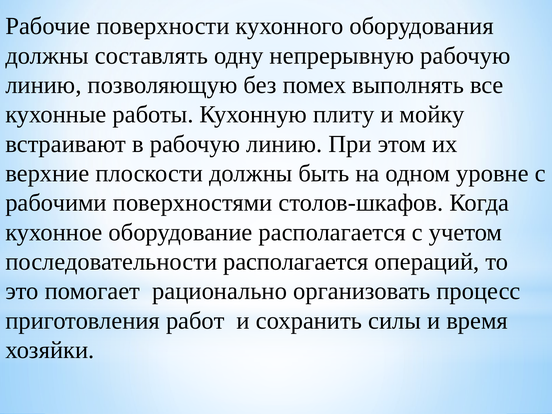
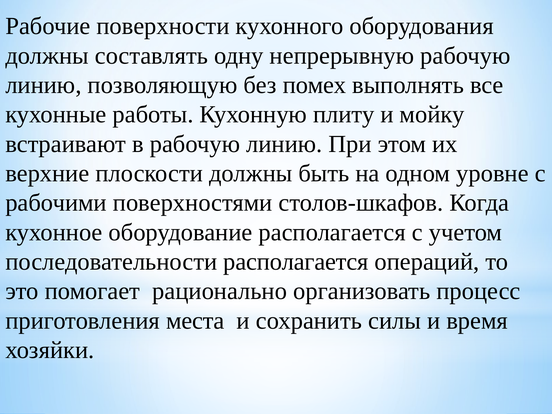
работ: работ -> места
